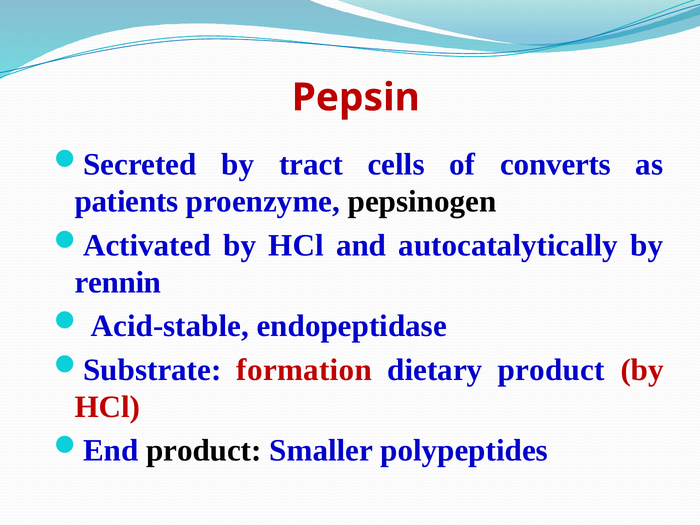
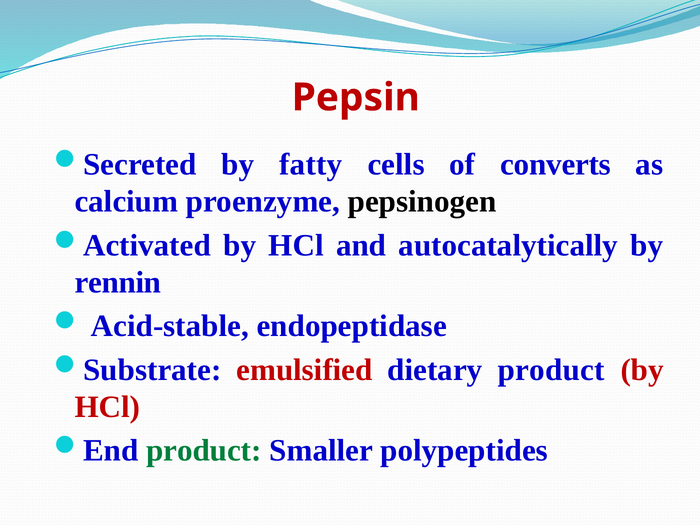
tract: tract -> fatty
patients: patients -> calcium
formation: formation -> emulsified
product at (204, 451) colour: black -> green
